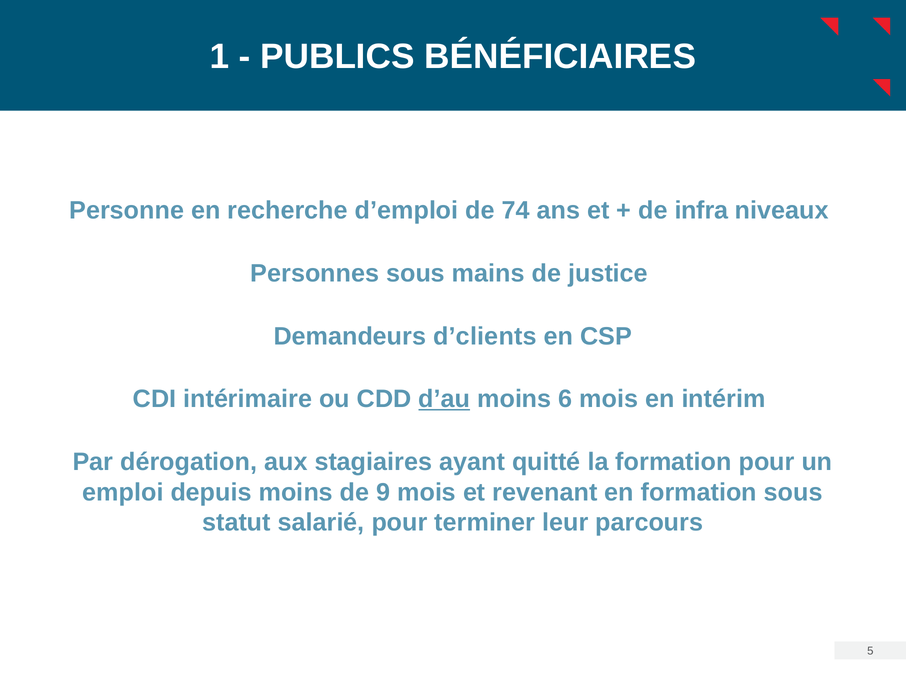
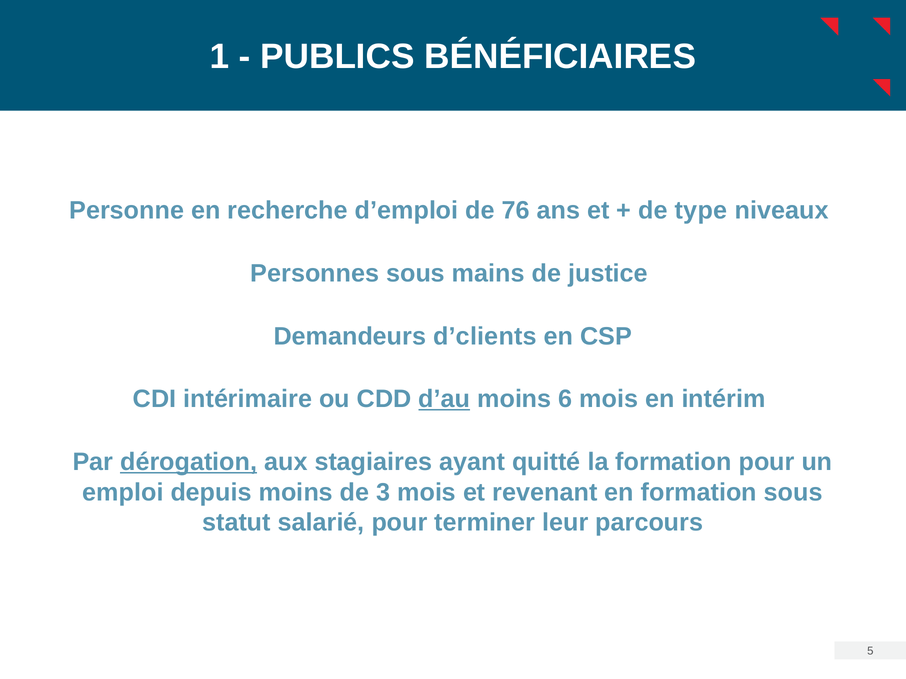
74: 74 -> 76
infra: infra -> type
dérogation underline: none -> present
9: 9 -> 3
